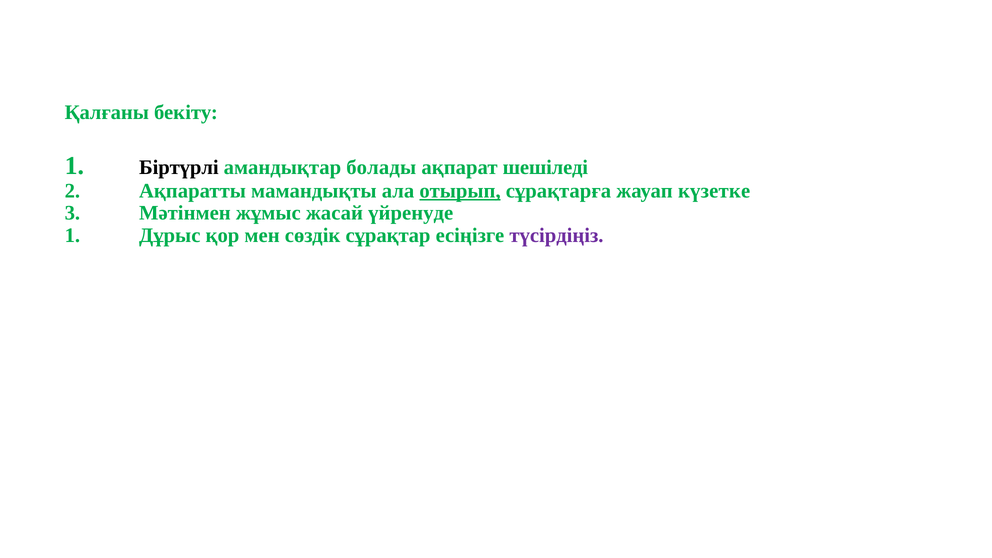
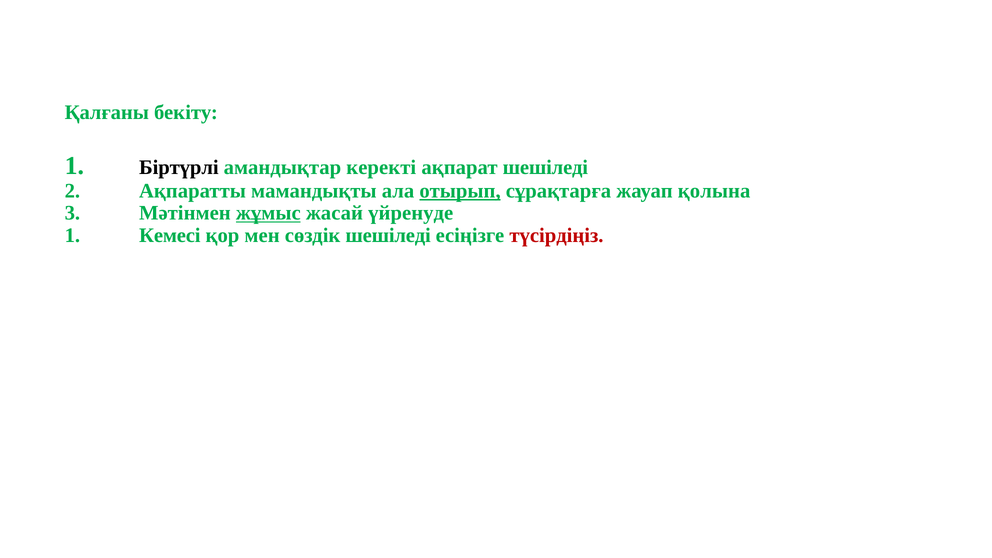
болады: болады -> керекті
күзетке: күзетке -> қолына
жұмыс underline: none -> present
Дұрыс: Дұрыс -> Кемесі
сөздік сұрақтар: сұрақтар -> шешіледі
түсірдіңіз colour: purple -> red
